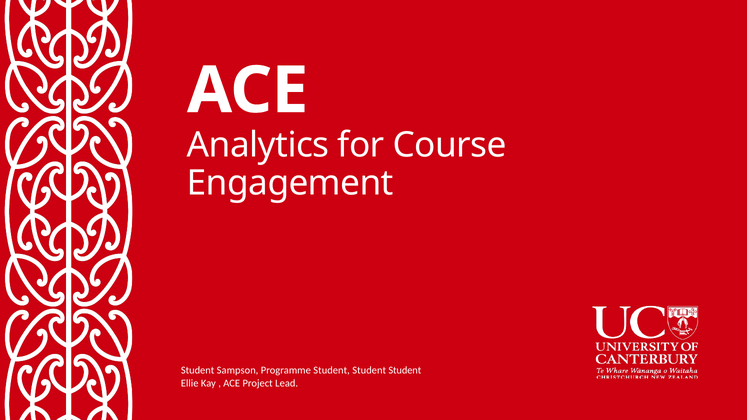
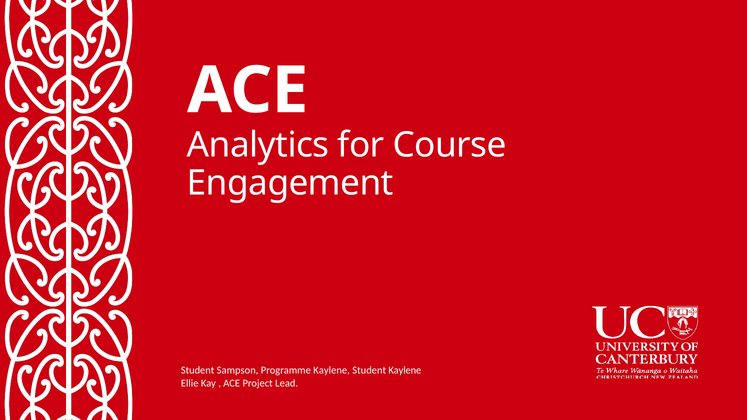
Programme Student: Student -> Kaylene
Student at (405, 371): Student -> Kaylene
